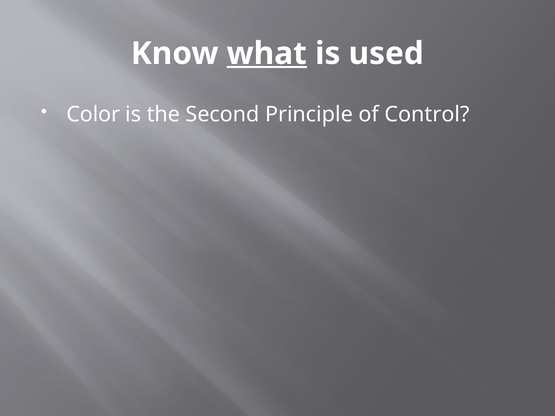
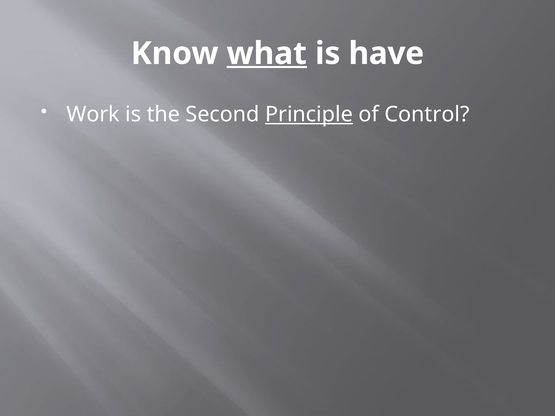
used: used -> have
Color: Color -> Work
Principle underline: none -> present
